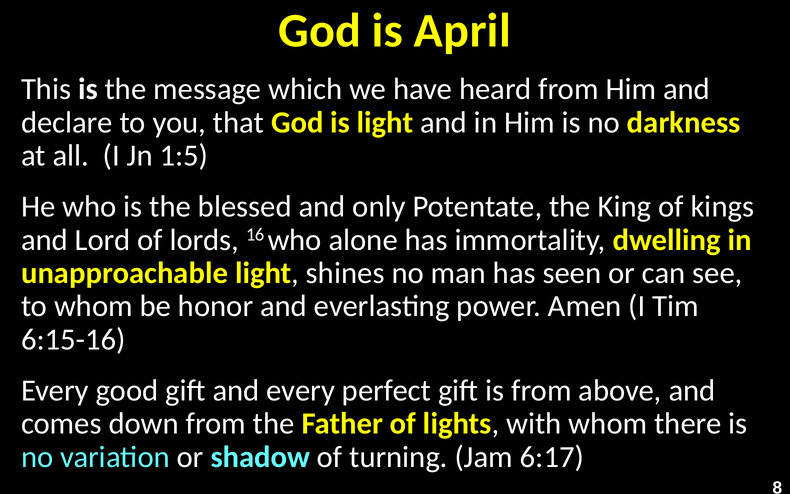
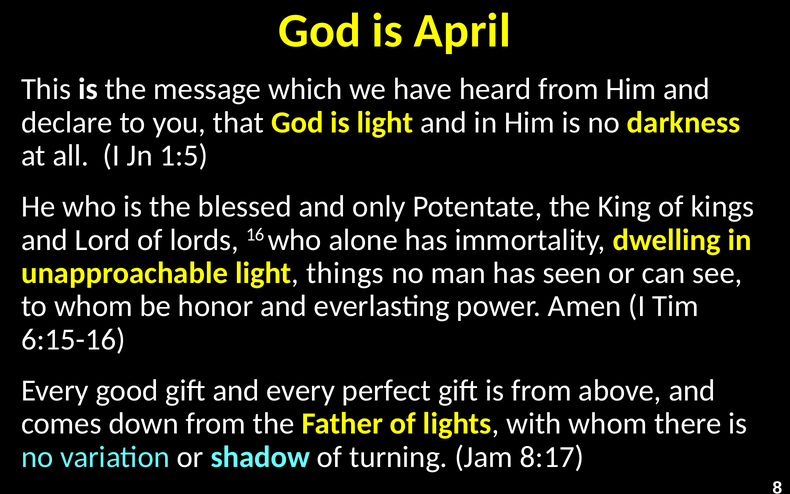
shines: shines -> things
6:17: 6:17 -> 8:17
